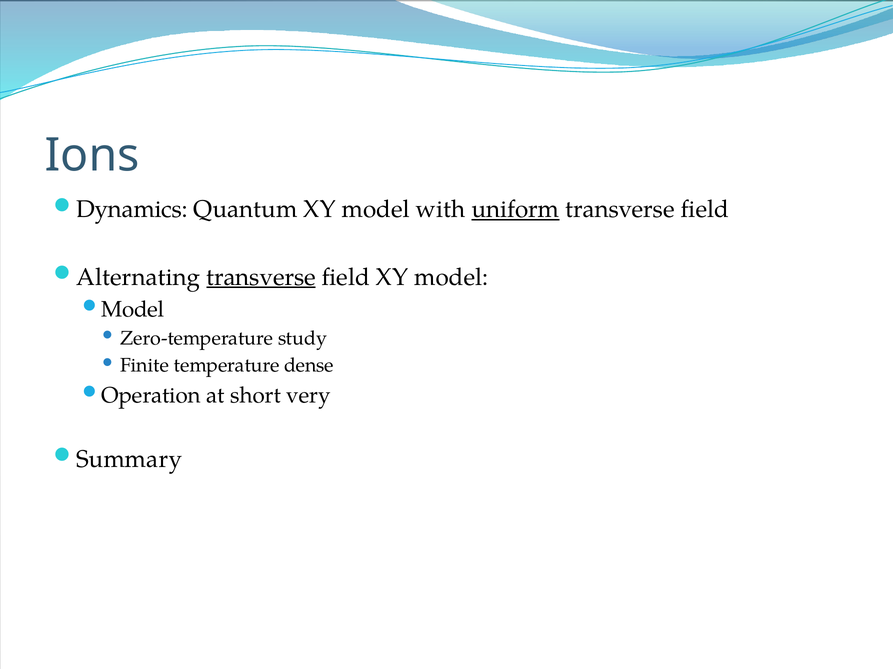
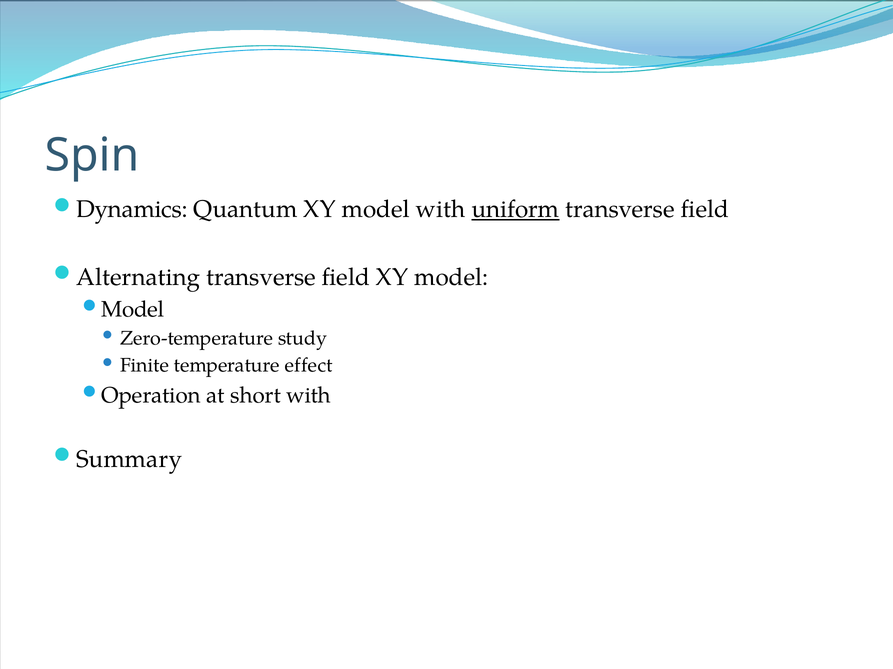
Ions: Ions -> Spin
transverse at (261, 277) underline: present -> none
dense: dense -> effect
short very: very -> with
